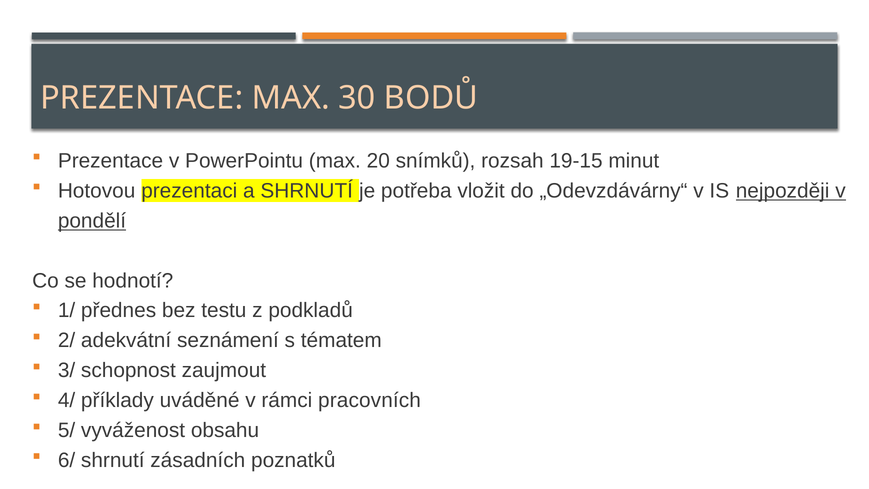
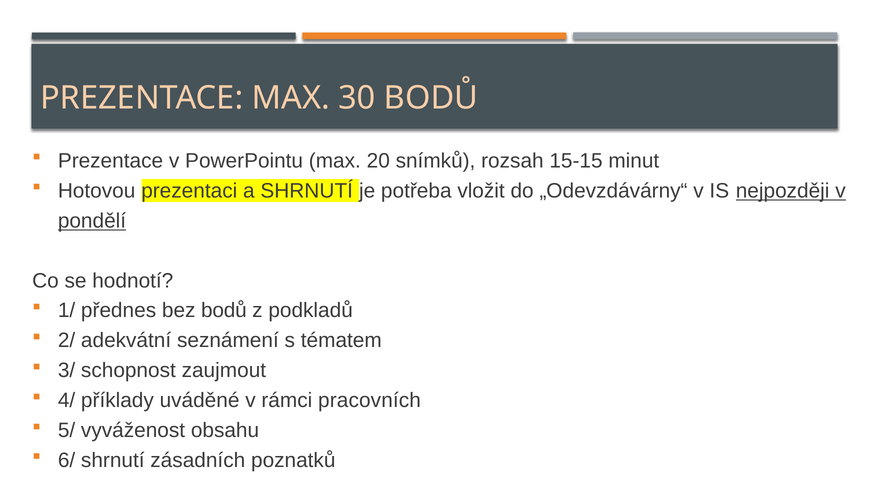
19-15: 19-15 -> 15-15
bez testu: testu -> bodů
